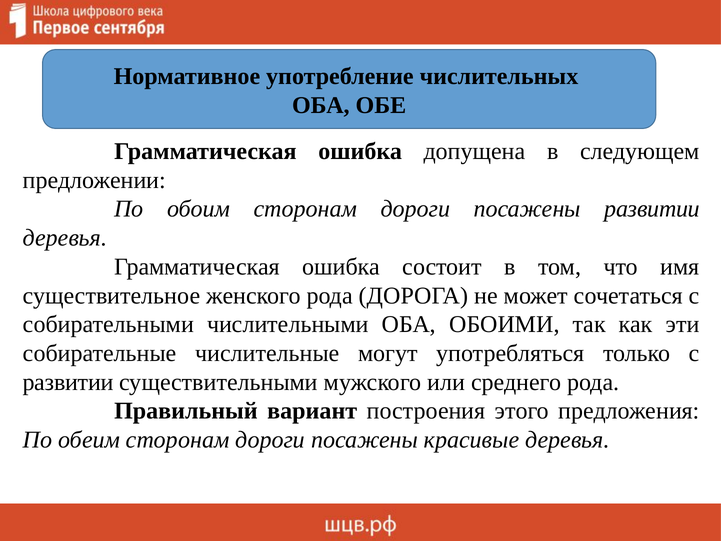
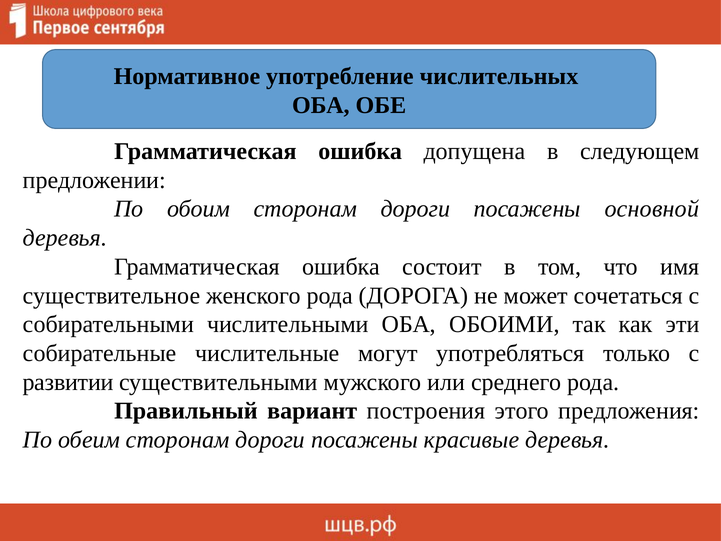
посажены развитии: развитии -> основной
